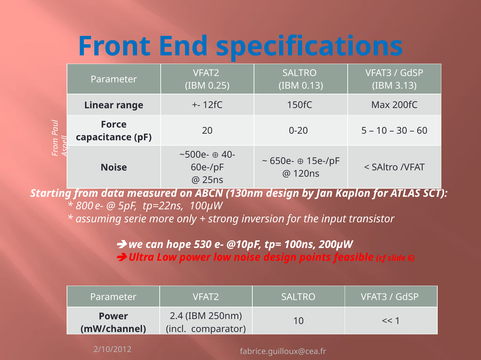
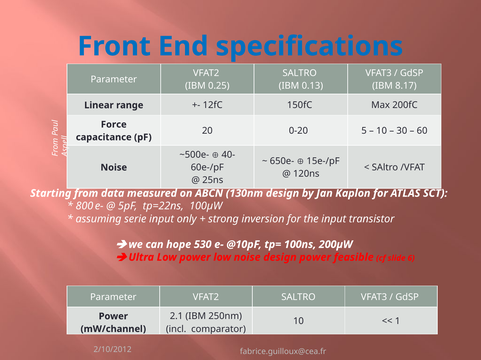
3.13: 3.13 -> 8.17
serie more: more -> input
design points: points -> power
2.4: 2.4 -> 2.1
